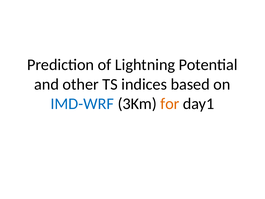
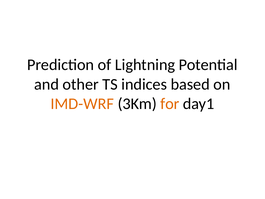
IMD-WRF colour: blue -> orange
